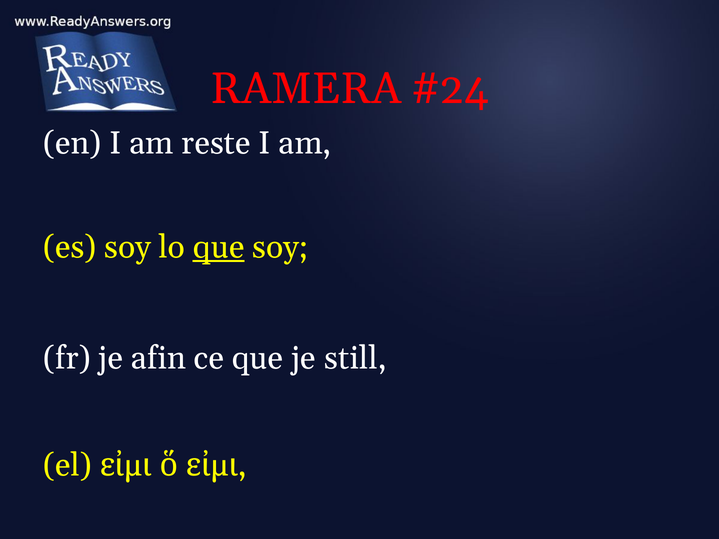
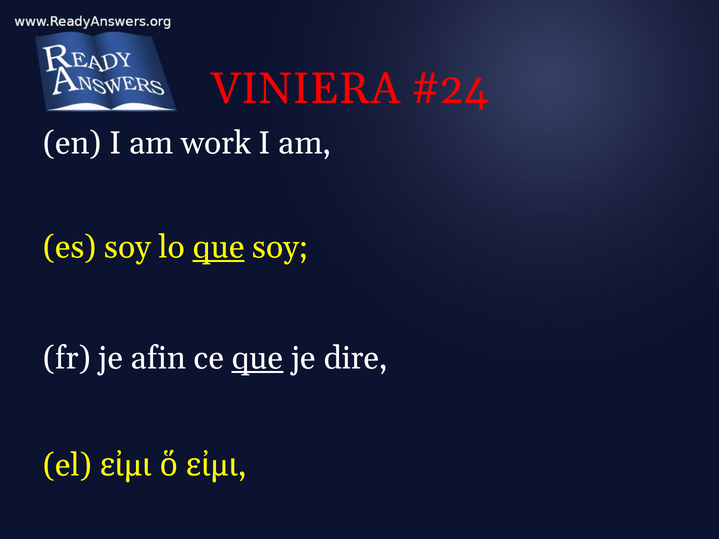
RAMERA: RAMERA -> VINIERA
reste: reste -> work
que at (257, 358) underline: none -> present
still: still -> dire
